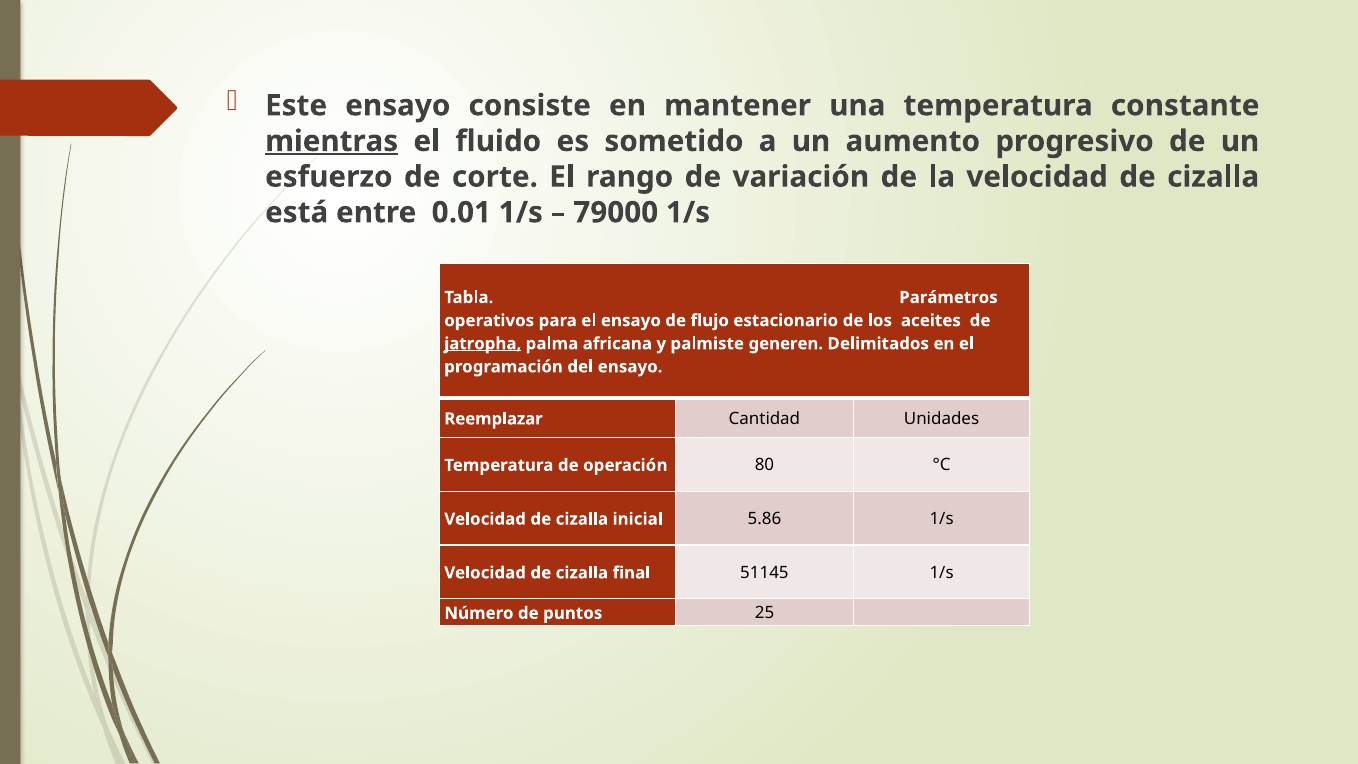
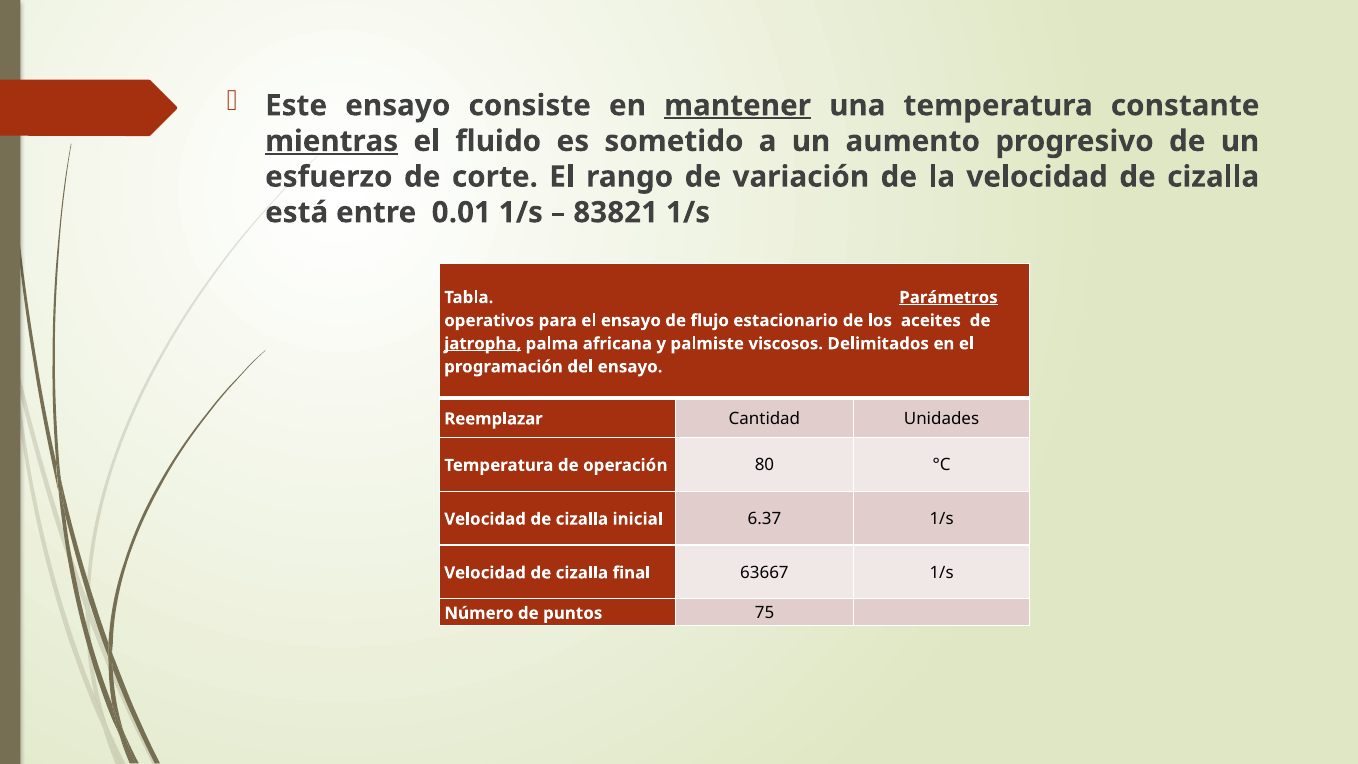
mantener underline: none -> present
79000: 79000 -> 83821
Parámetros underline: none -> present
generen: generen -> viscosos
5.86: 5.86 -> 6.37
51145: 51145 -> 63667
25: 25 -> 75
